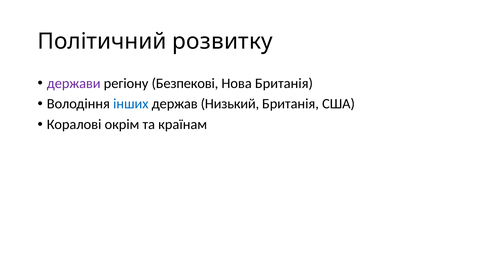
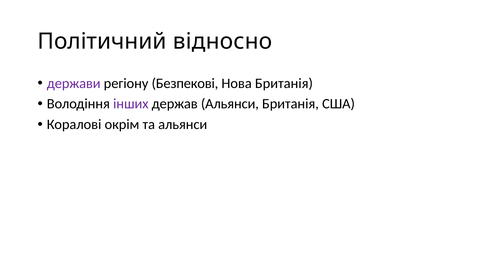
розвитку: розвитку -> відносно
інших colour: blue -> purple
держав Низький: Низький -> Альянси
та країнам: країнам -> альянси
